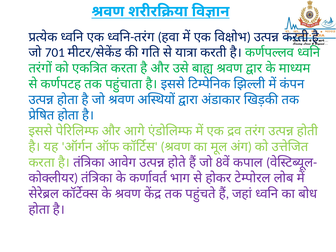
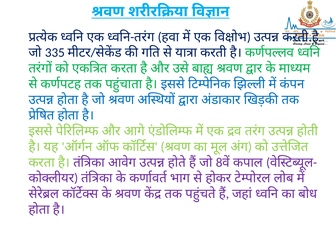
701: 701 -> 335
